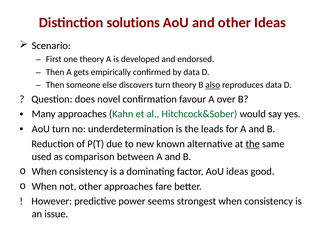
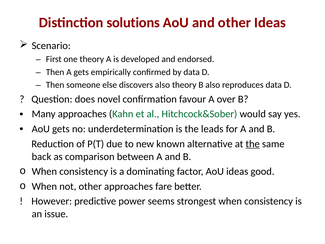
discovers turn: turn -> also
also at (213, 85) underline: present -> none
AoU turn: turn -> gets
used: used -> back
